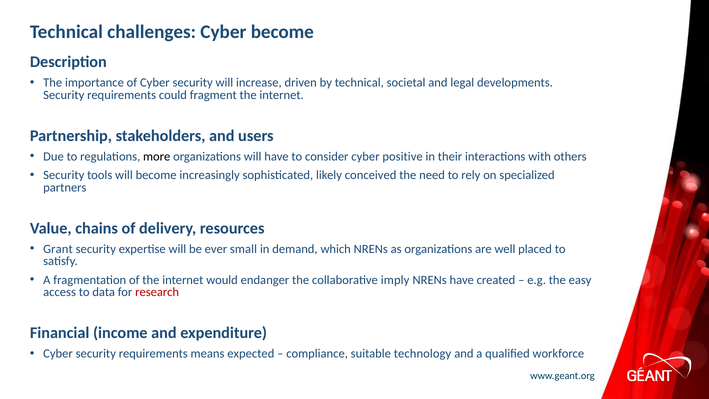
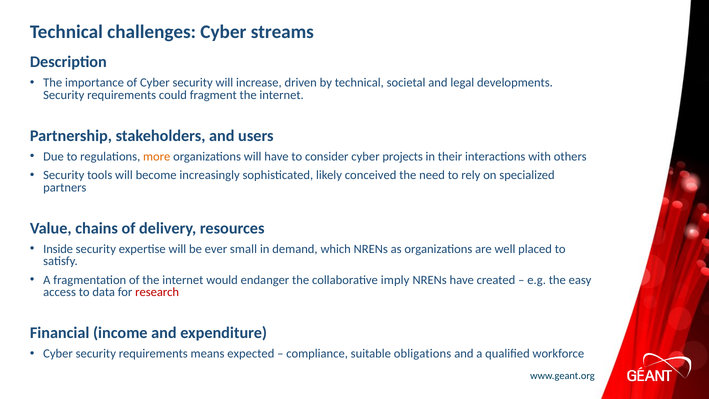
Cyber become: become -> streams
more colour: black -> orange
positive: positive -> projects
Grant: Grant -> Inside
technology: technology -> obligations
